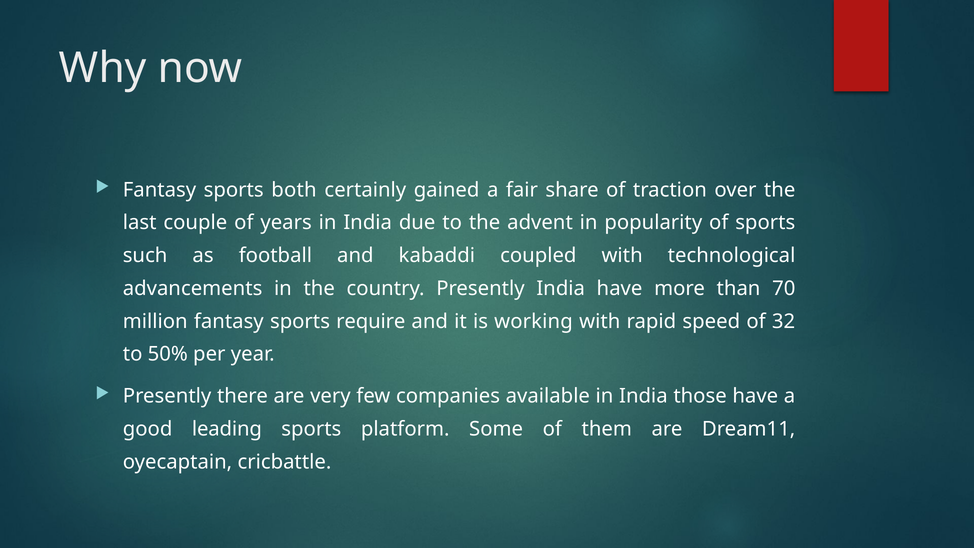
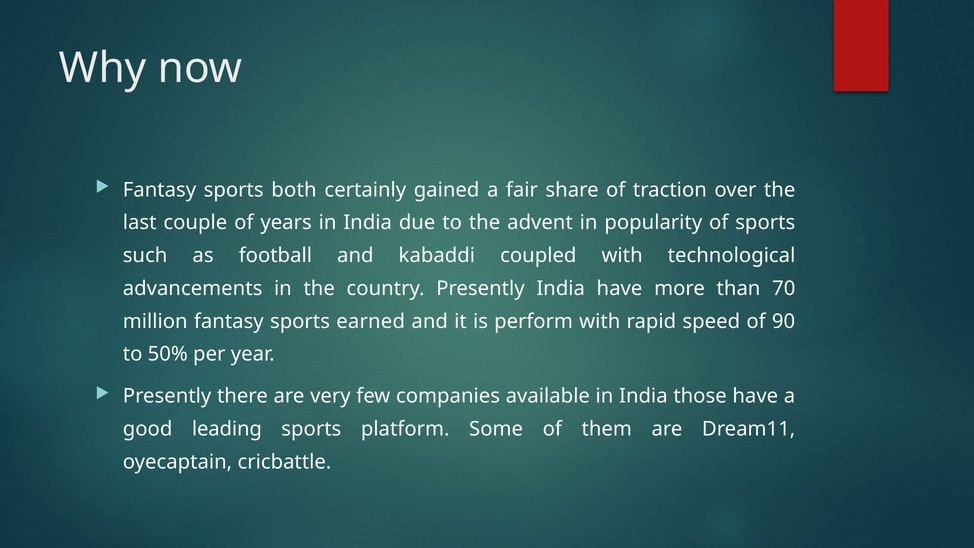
require: require -> earned
working: working -> perform
32: 32 -> 90
